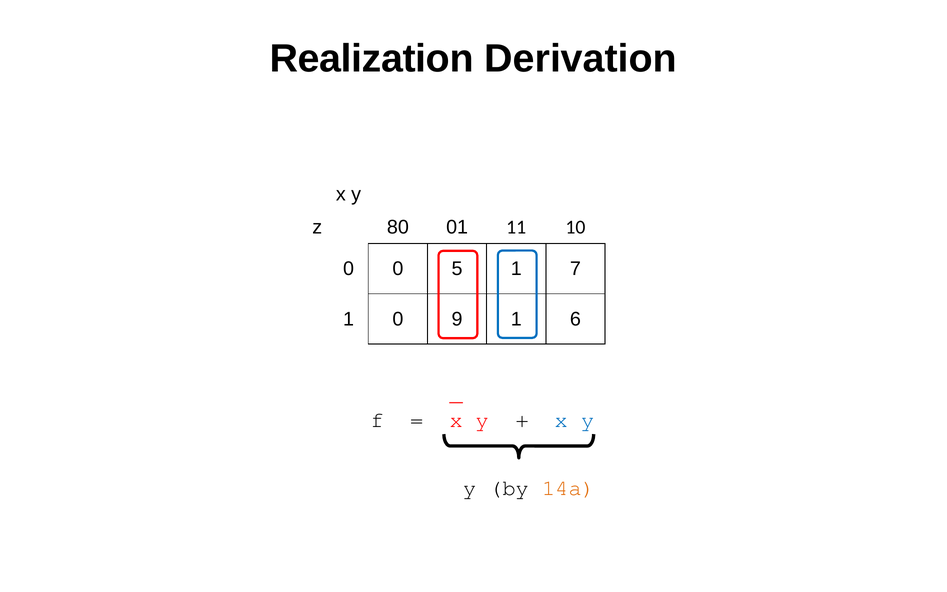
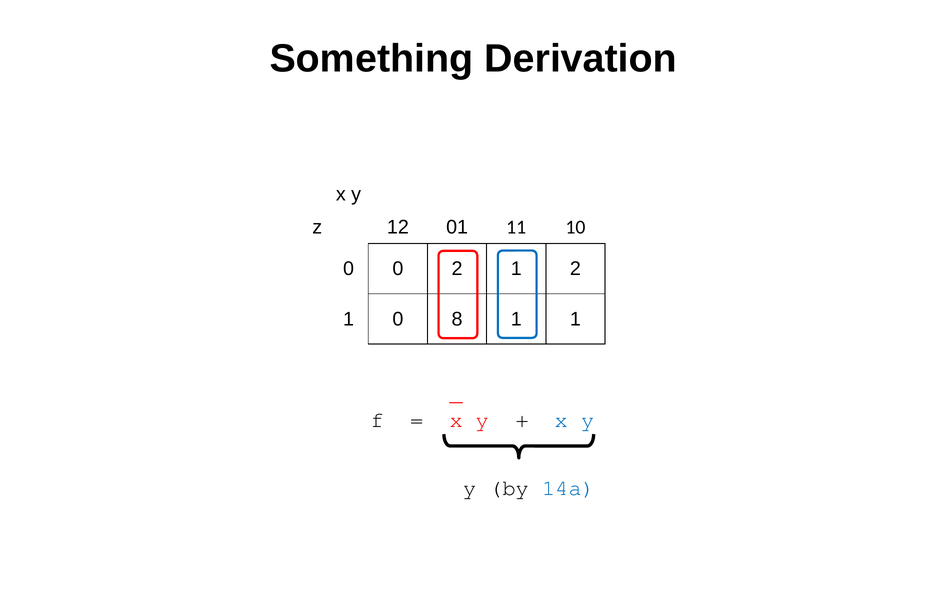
Realization: Realization -> Something
80: 80 -> 12
0 5: 5 -> 2
1 7: 7 -> 2
9: 9 -> 8
1 6: 6 -> 1
14a colour: orange -> blue
